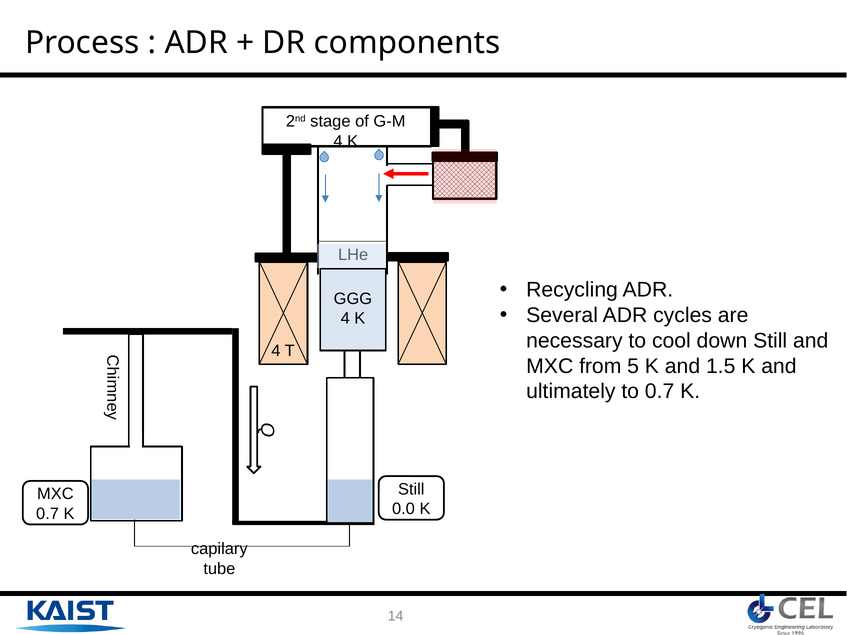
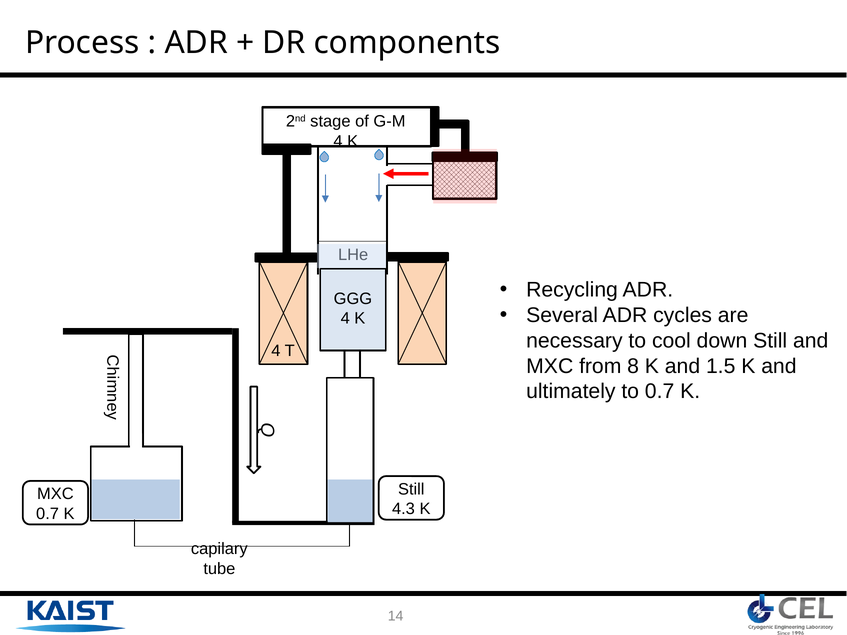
5: 5 -> 8
0.0: 0.0 -> 4.3
